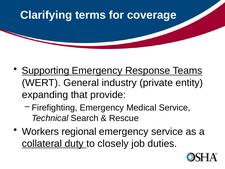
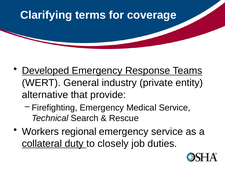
Supporting: Supporting -> Developed
expanding: expanding -> alternative
